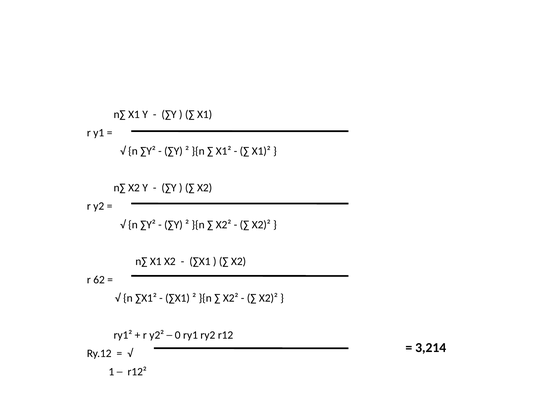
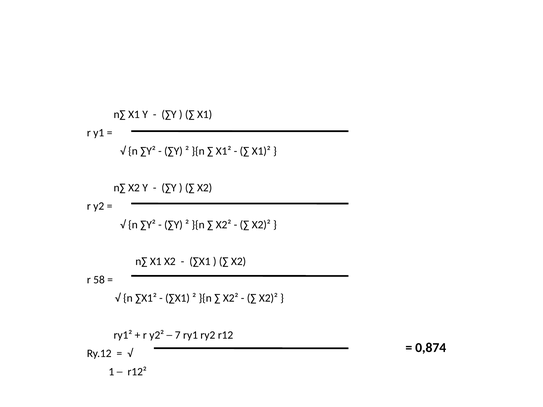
62: 62 -> 58
0: 0 -> 7
3,214: 3,214 -> 0,874
